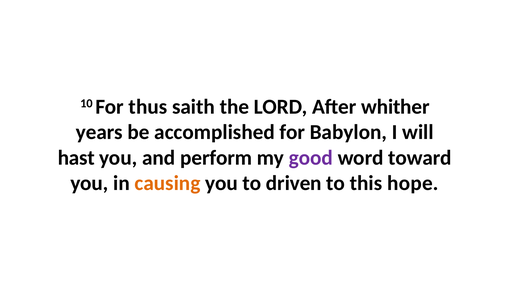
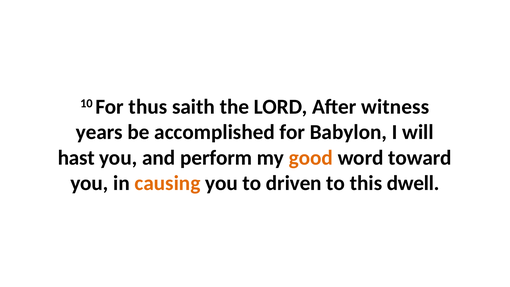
whither: whither -> witness
good colour: purple -> orange
hope: hope -> dwell
